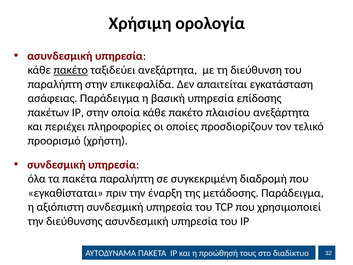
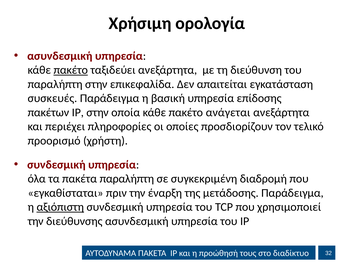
ασάφειας: ασάφειας -> συσκευές
πλαισίου: πλαισίου -> ανάγεται
αξιόπιστη underline: none -> present
